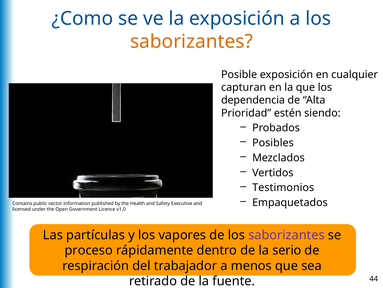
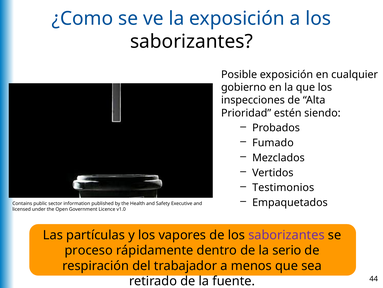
saborizantes at (191, 42) colour: orange -> black
capturan: capturan -> gobierno
dependencia: dependencia -> inspecciones
Posibles: Posibles -> Fumado
